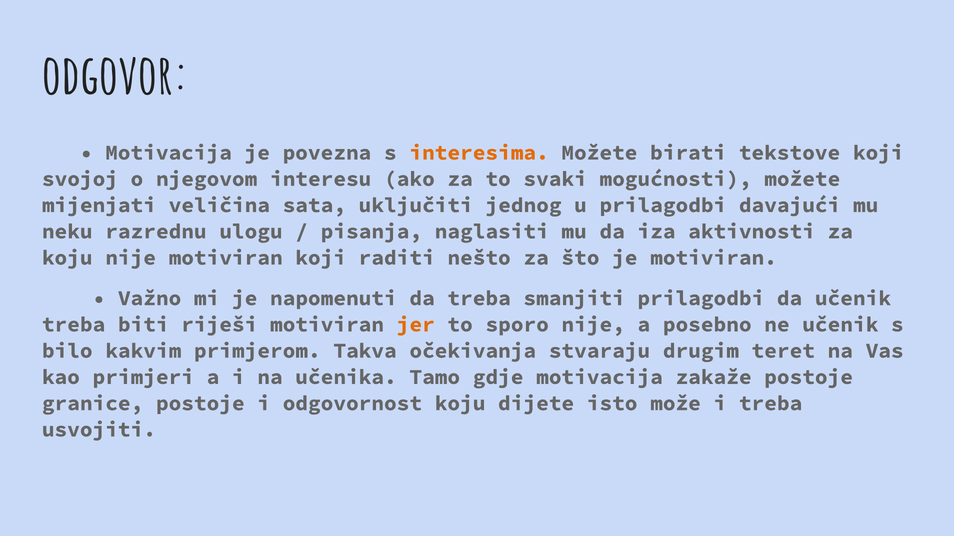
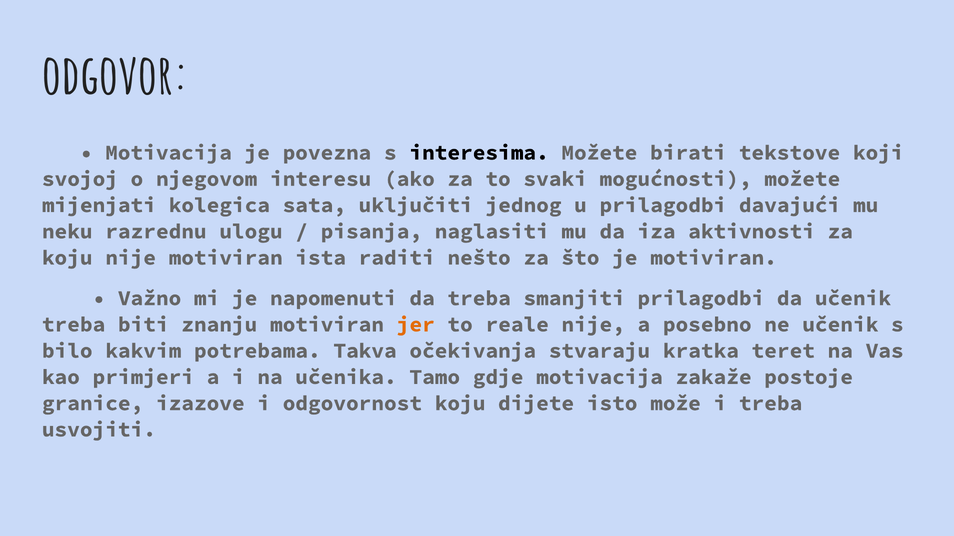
interesima colour: orange -> black
veličina: veličina -> kolegica
motiviran koji: koji -> ista
riješi: riješi -> znanju
sporo: sporo -> reale
primjerom: primjerom -> potrebama
drugim: drugim -> kratka
granice postoje: postoje -> izazove
